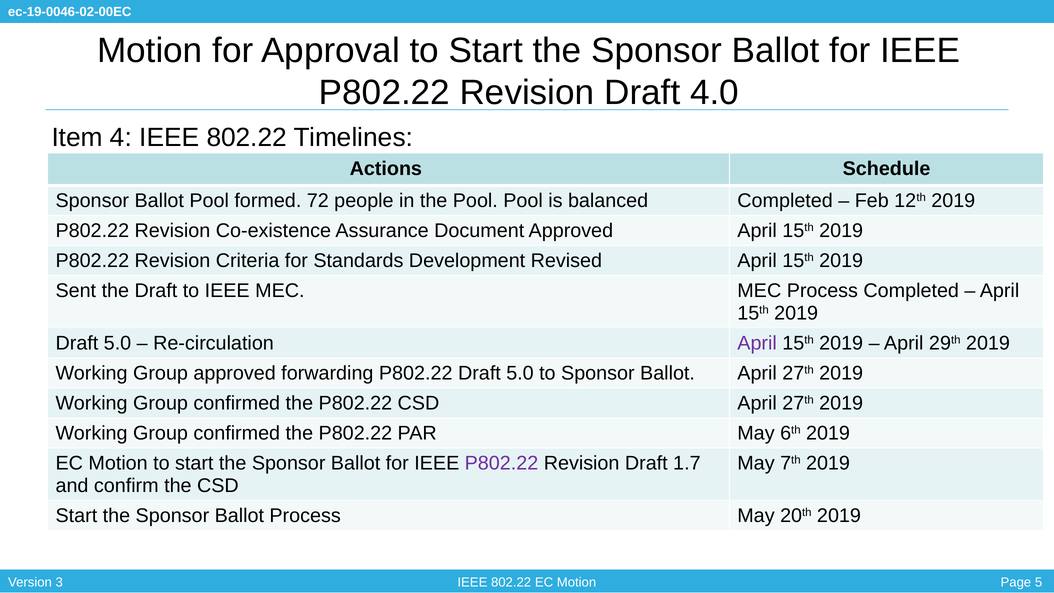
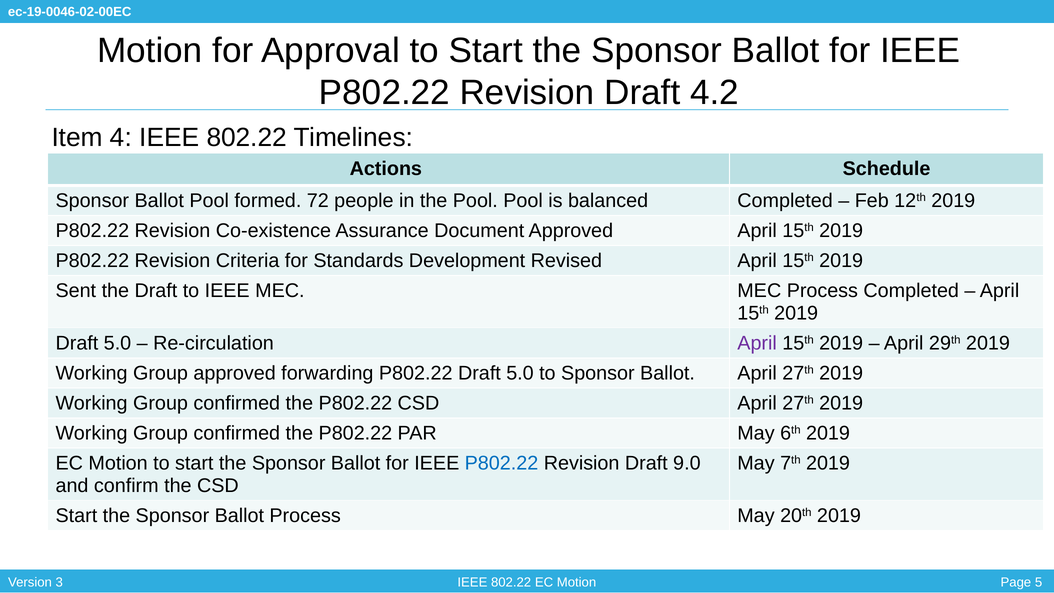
4.0: 4.0 -> 4.2
P802.22 at (501, 463) colour: purple -> blue
1.7: 1.7 -> 9.0
